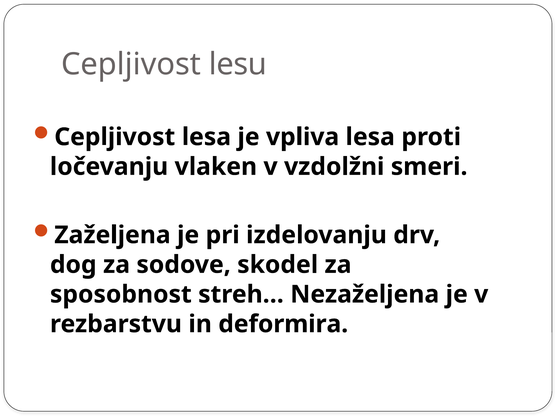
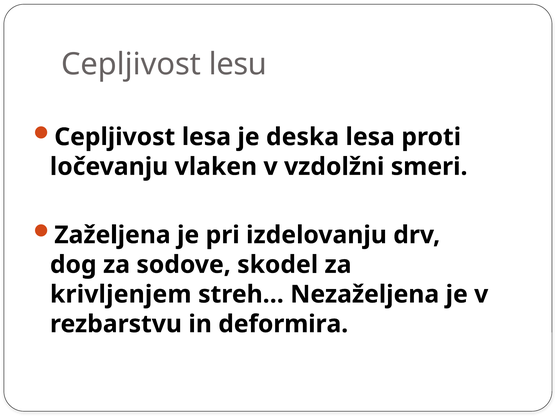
vpliva: vpliva -> deska
sposobnost: sposobnost -> krivljenjem
